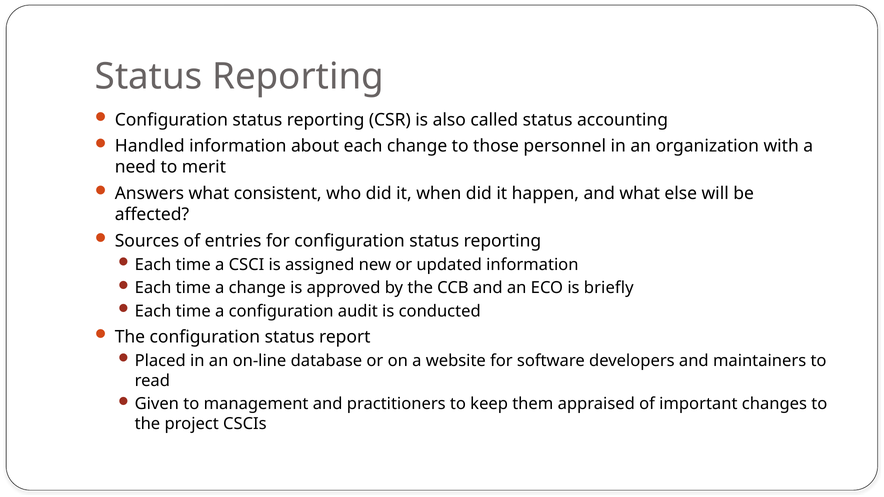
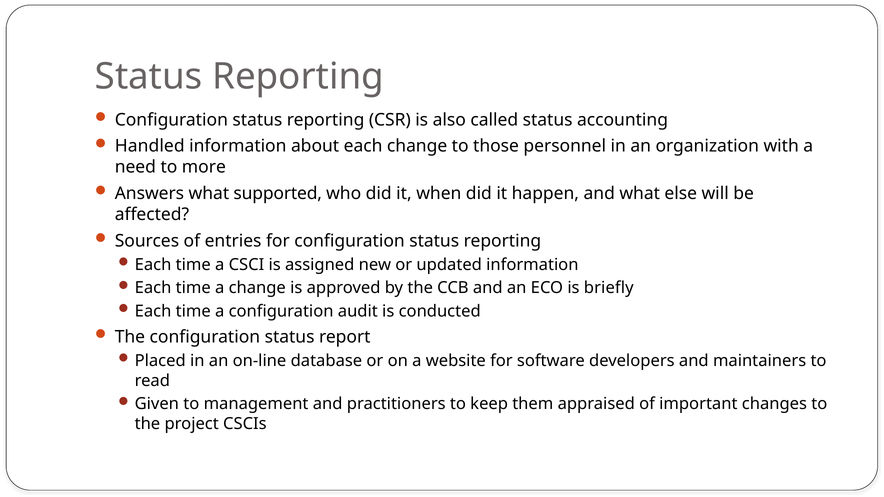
merit: merit -> more
consistent: consistent -> supported
